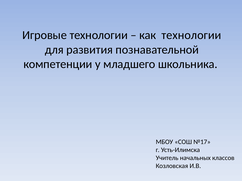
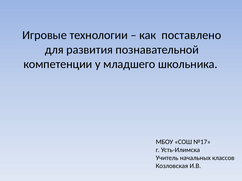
как технологии: технологии -> поставлено
